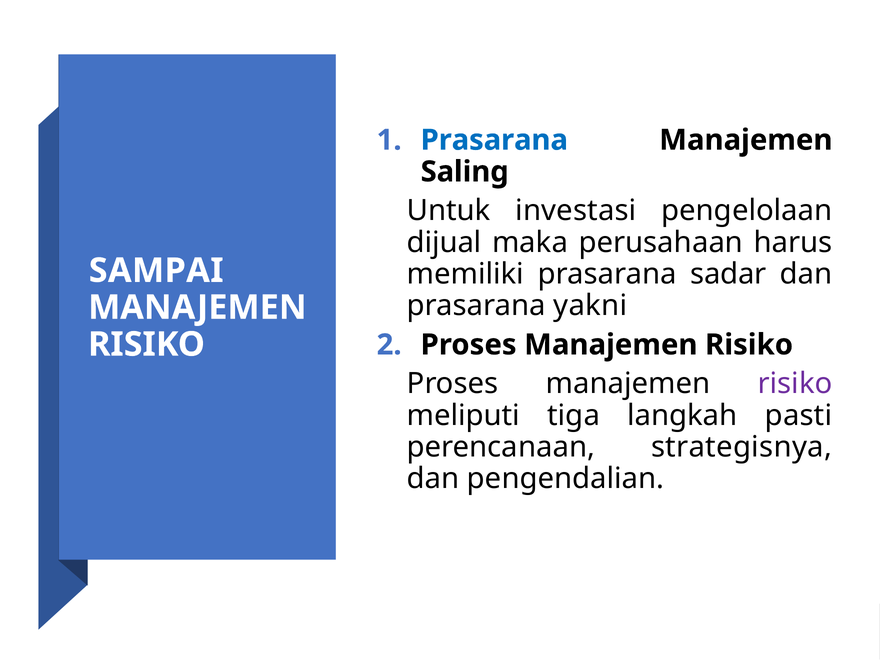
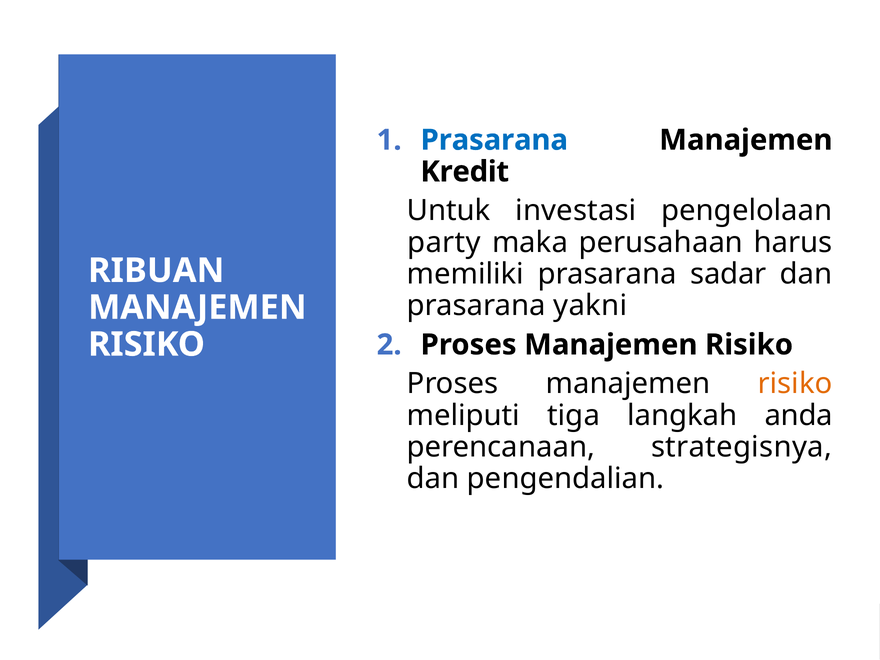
Saling: Saling -> Kredit
dijual: dijual -> party
SAMPAI: SAMPAI -> RIBUAN
risiko at (795, 384) colour: purple -> orange
pasti: pasti -> anda
